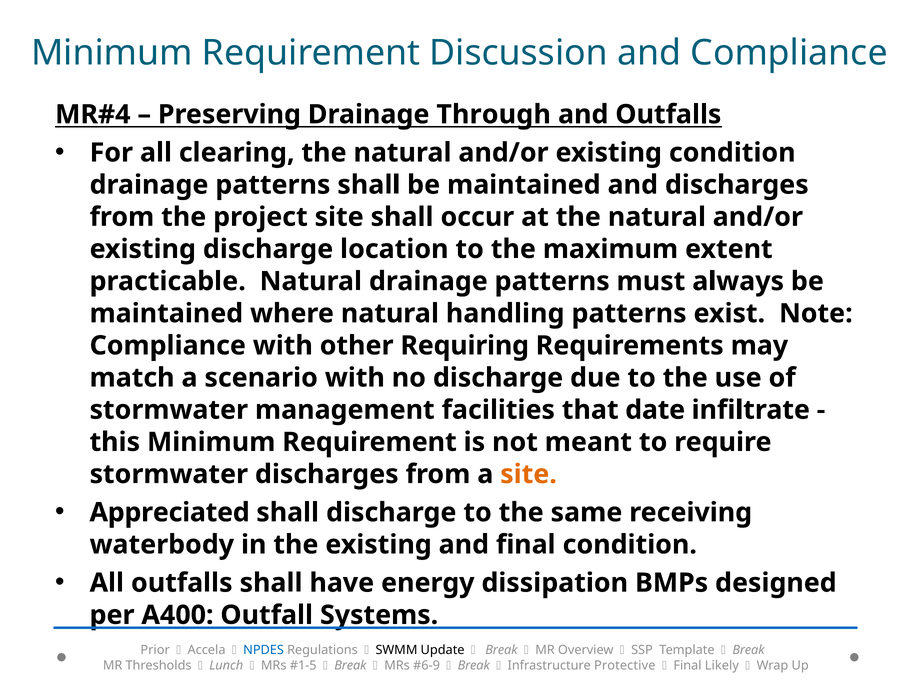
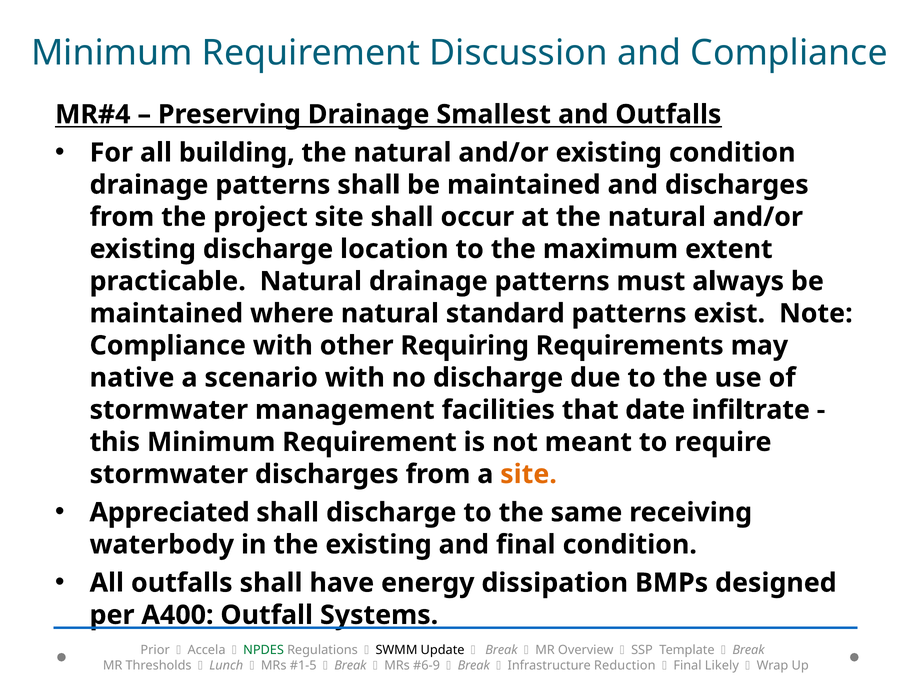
Through: Through -> Smallest
clearing: clearing -> building
handling: handling -> standard
match: match -> native
NPDES colour: blue -> green
Protective: Protective -> Reduction
